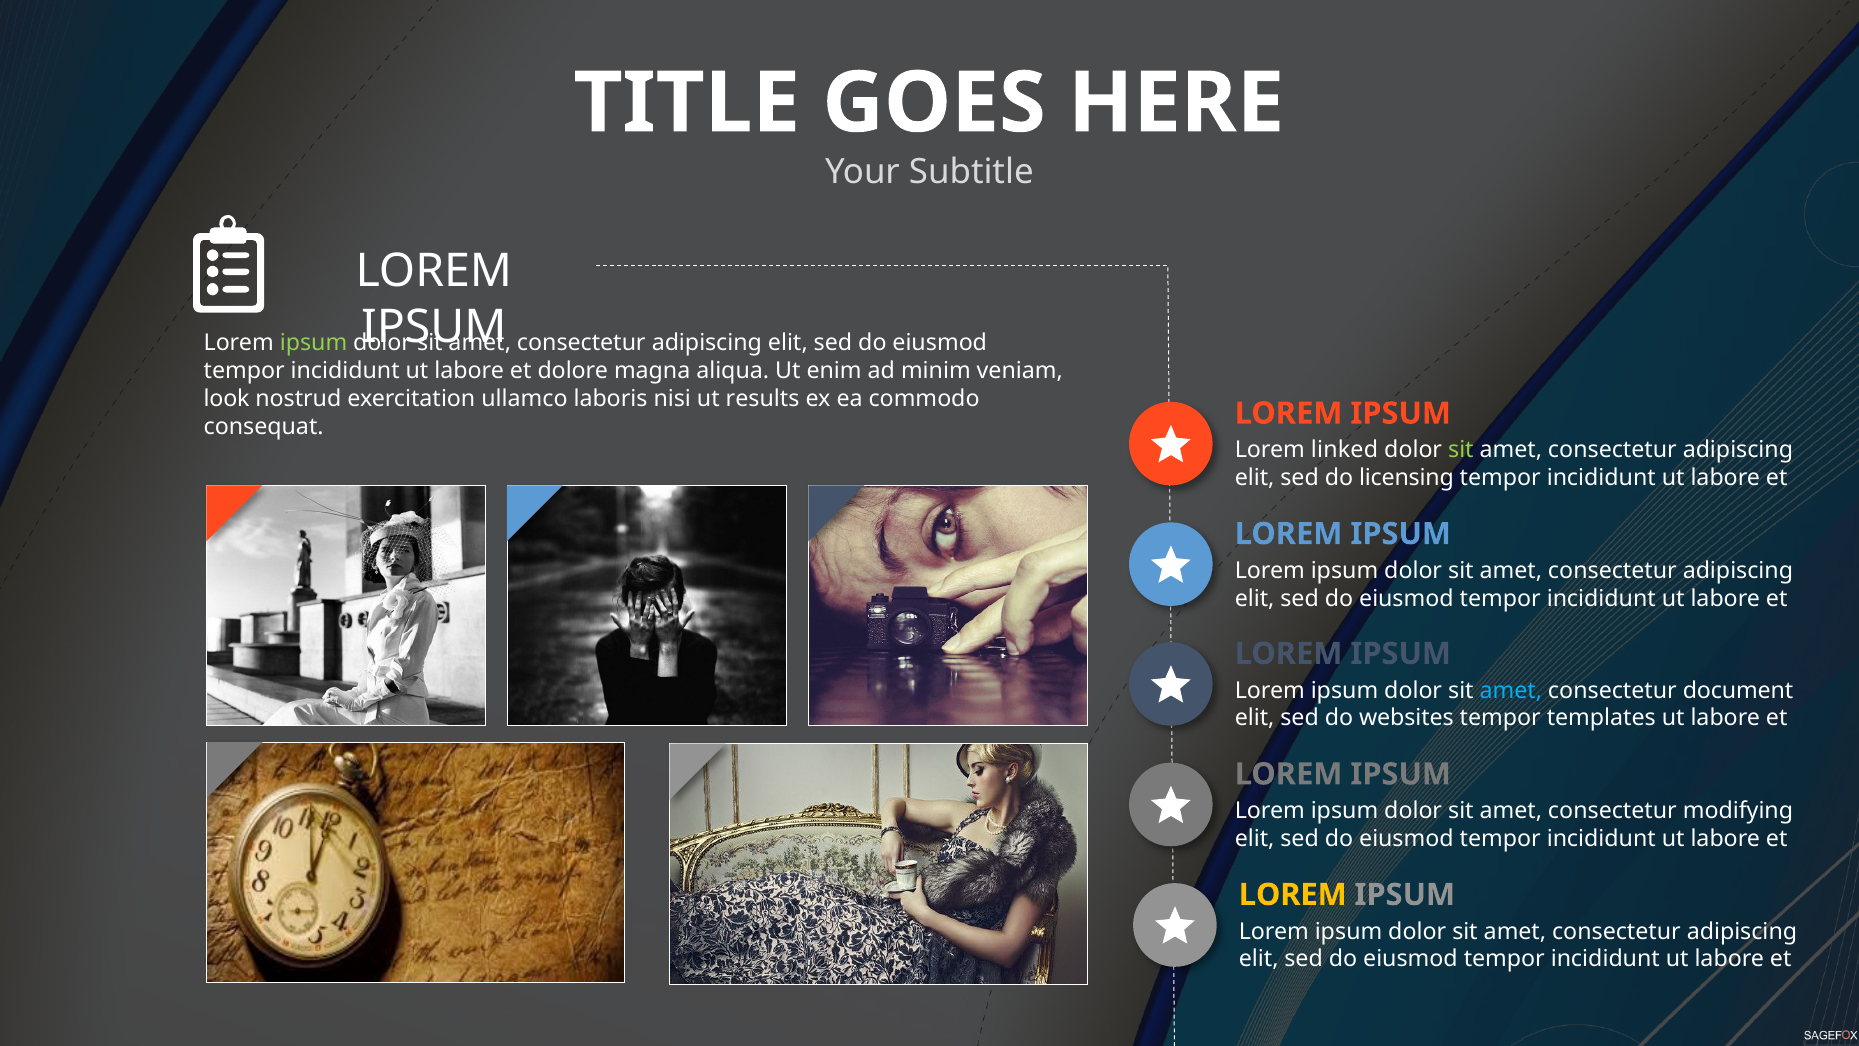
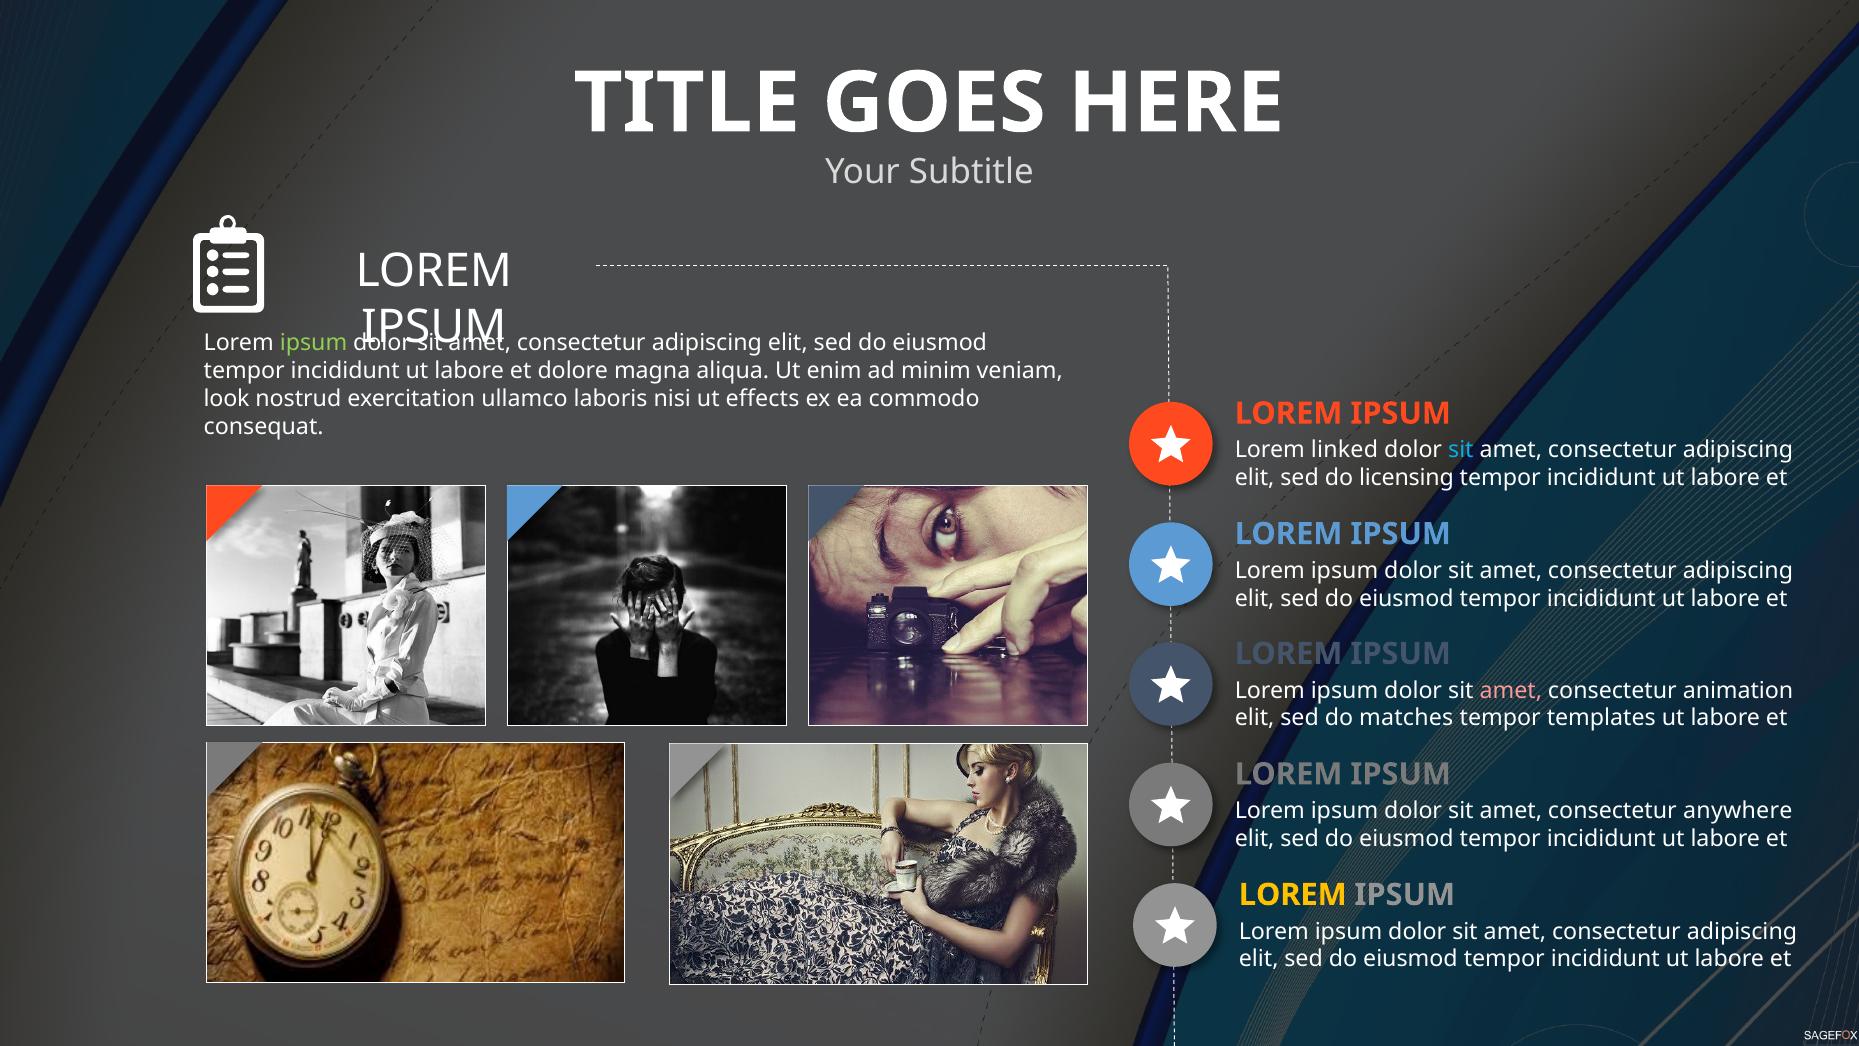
results: results -> effects
sit at (1461, 450) colour: light green -> light blue
amet at (1511, 690) colour: light blue -> pink
document: document -> animation
websites: websites -> matches
modifying: modifying -> anywhere
